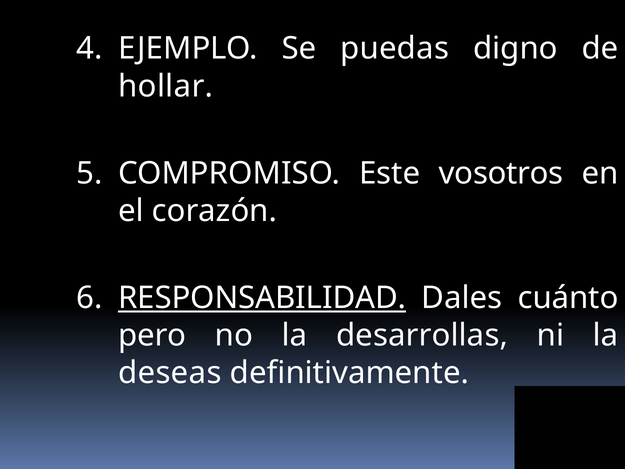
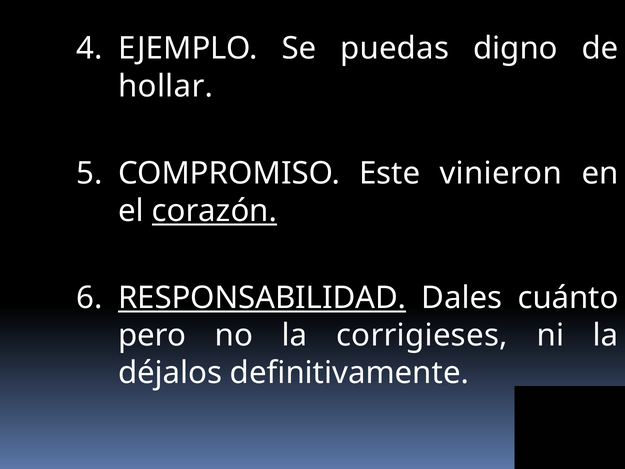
vosotros: vosotros -> vinieron
corazón underline: none -> present
desarrollas: desarrollas -> corrigieses
deseas: deseas -> déjalos
